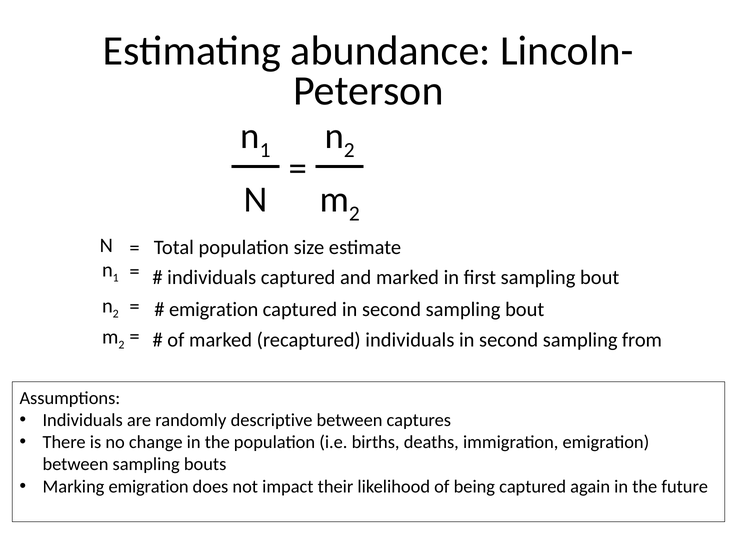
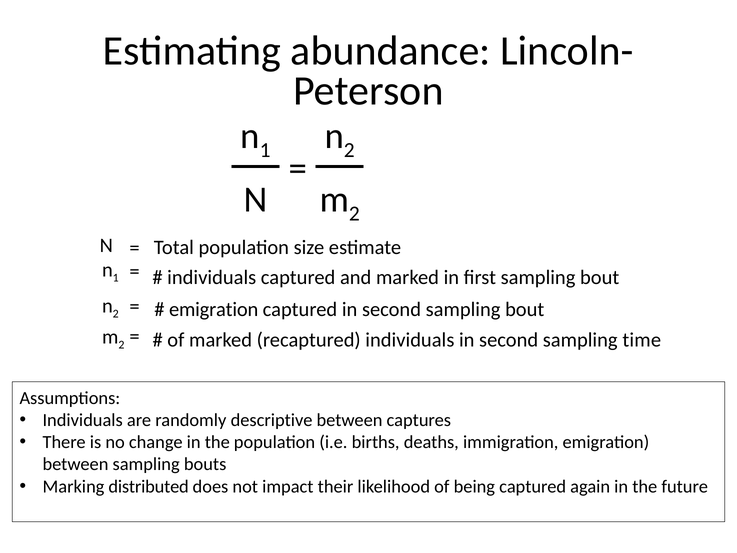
from: from -> time
Marking emigration: emigration -> distributed
